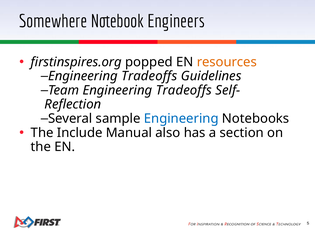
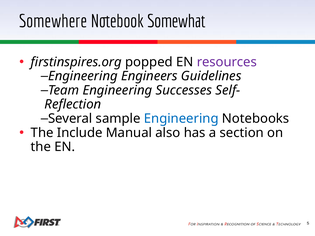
Engineers: Engineers -> Somewhat
resources colour: orange -> purple
Tradeoffs at (149, 76): Tradeoffs -> Engineers
Team Engineering Tradeoffs: Tradeoffs -> Successes
